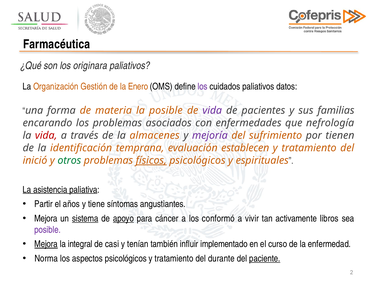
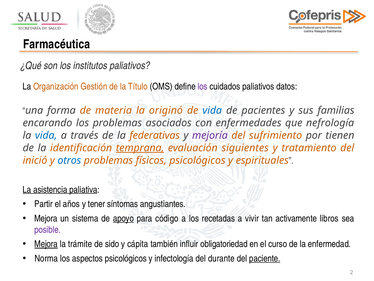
originara: originara -> institutos
Enero: Enero -> Título
la posible: posible -> originó
vida at (212, 110) colour: purple -> blue
vida at (46, 135) colour: red -> blue
almacenes: almacenes -> federativas
temprana underline: none -> present
establecen: establecen -> siguientes
otros colour: green -> blue
físicos underline: present -> none
tiene: tiene -> tener
sistema underline: present -> none
cáncer: cáncer -> código
conformó: conformó -> recetadas
integral: integral -> trámite
casi: casi -> sido
tenían: tenían -> cápita
implementado: implementado -> obligatoriedad
psicológicos y tratamiento: tratamiento -> infectología
